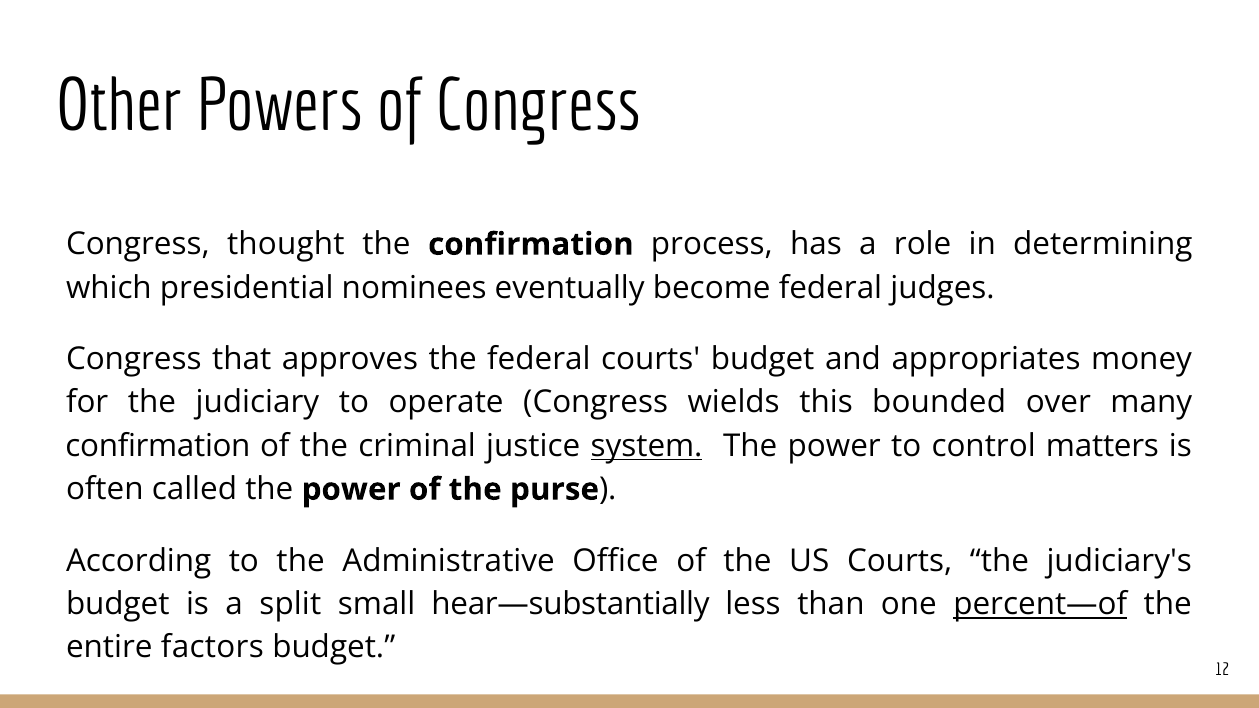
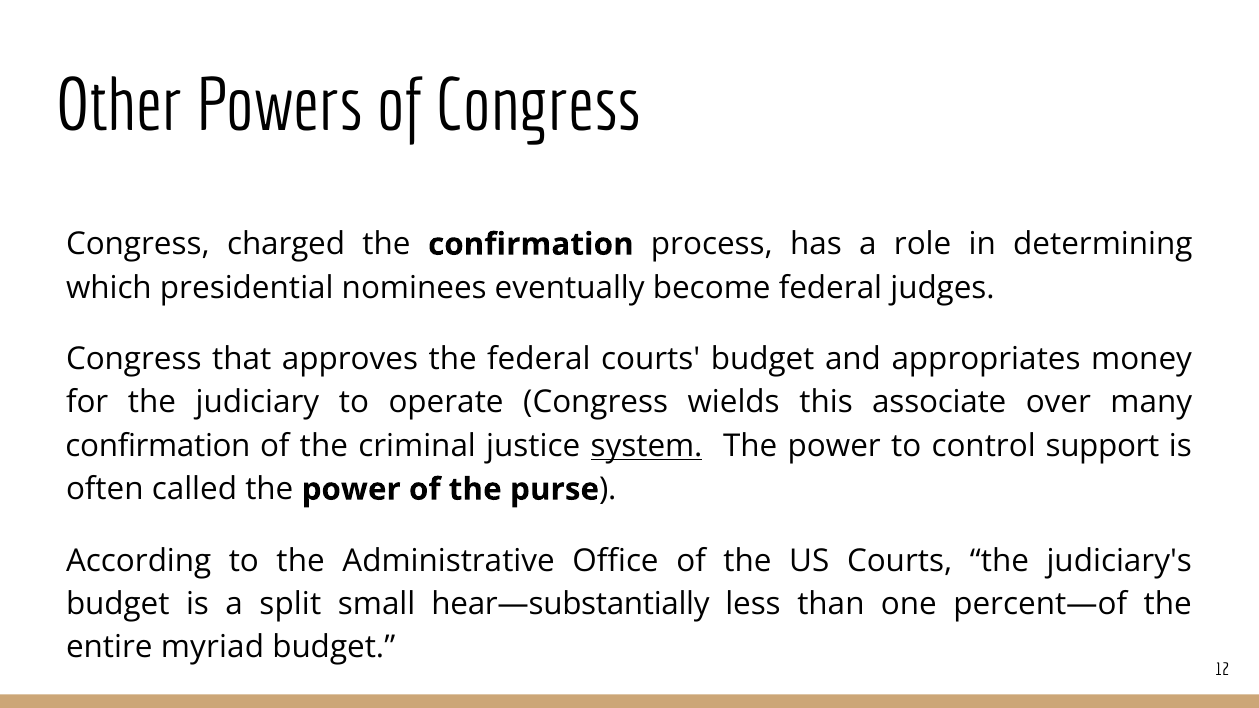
thought: thought -> charged
bounded: bounded -> associate
matters: matters -> support
percent—of underline: present -> none
factors: factors -> myriad
